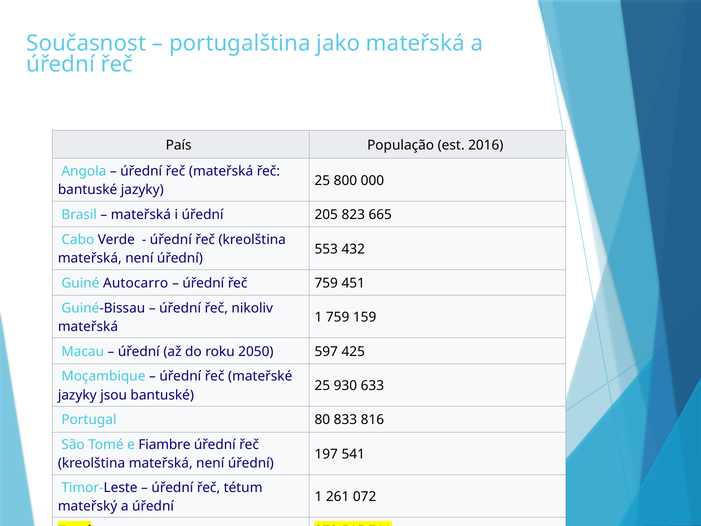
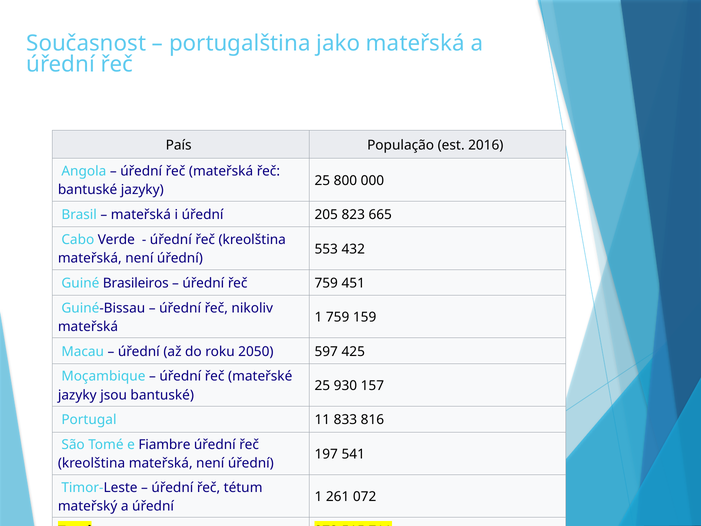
Autocarro: Autocarro -> Brasileiros
633: 633 -> 157
80: 80 -> 11
